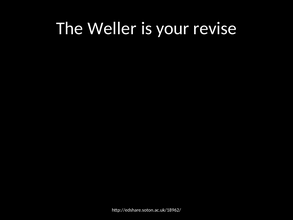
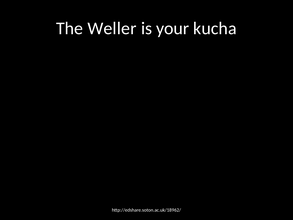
revise: revise -> kucha
